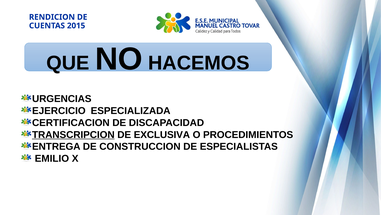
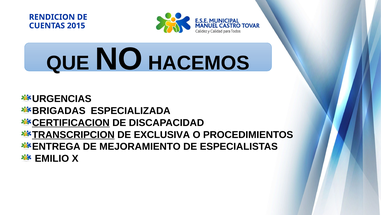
EJERCICIO: EJERCICIO -> BRIGADAS
CERTIFICACION underline: none -> present
CONSTRUCCION: CONSTRUCCION -> MEJORAMIENTO
